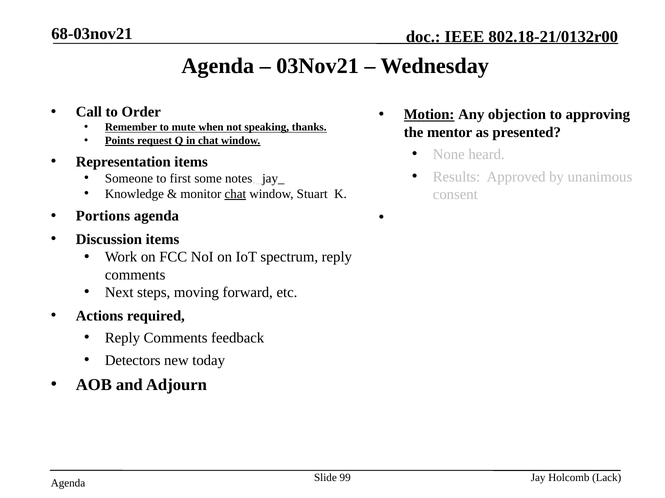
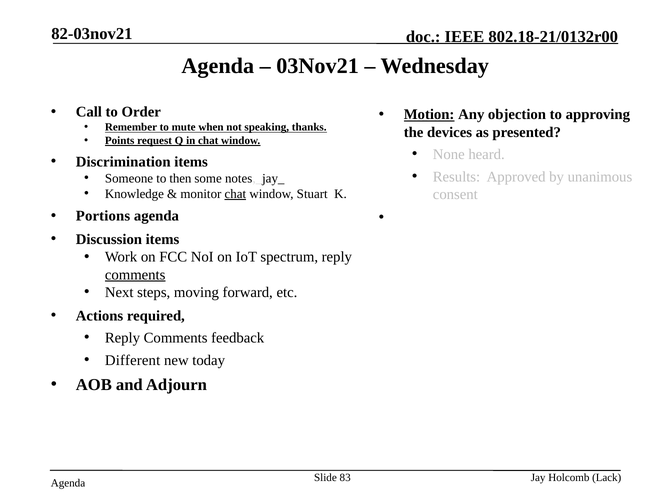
68-03nov21: 68-03nov21 -> 82-03nov21
mentor: mentor -> devices
Representation: Representation -> Discrimination
first: first -> then
comments at (135, 275) underline: none -> present
Detectors: Detectors -> Different
99: 99 -> 83
